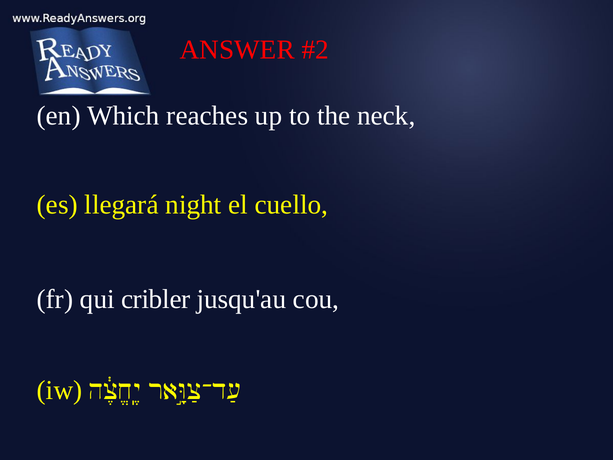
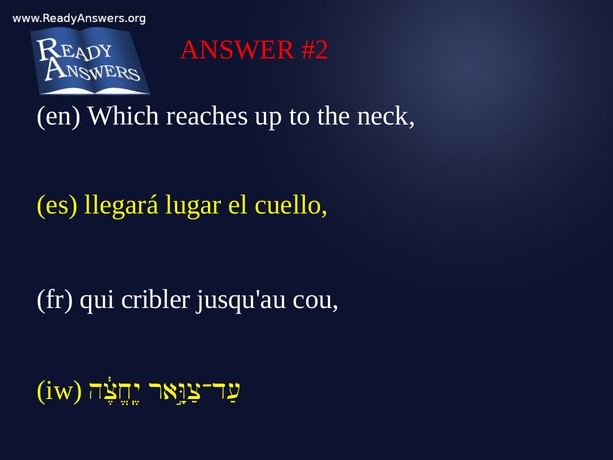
night: night -> lugar
